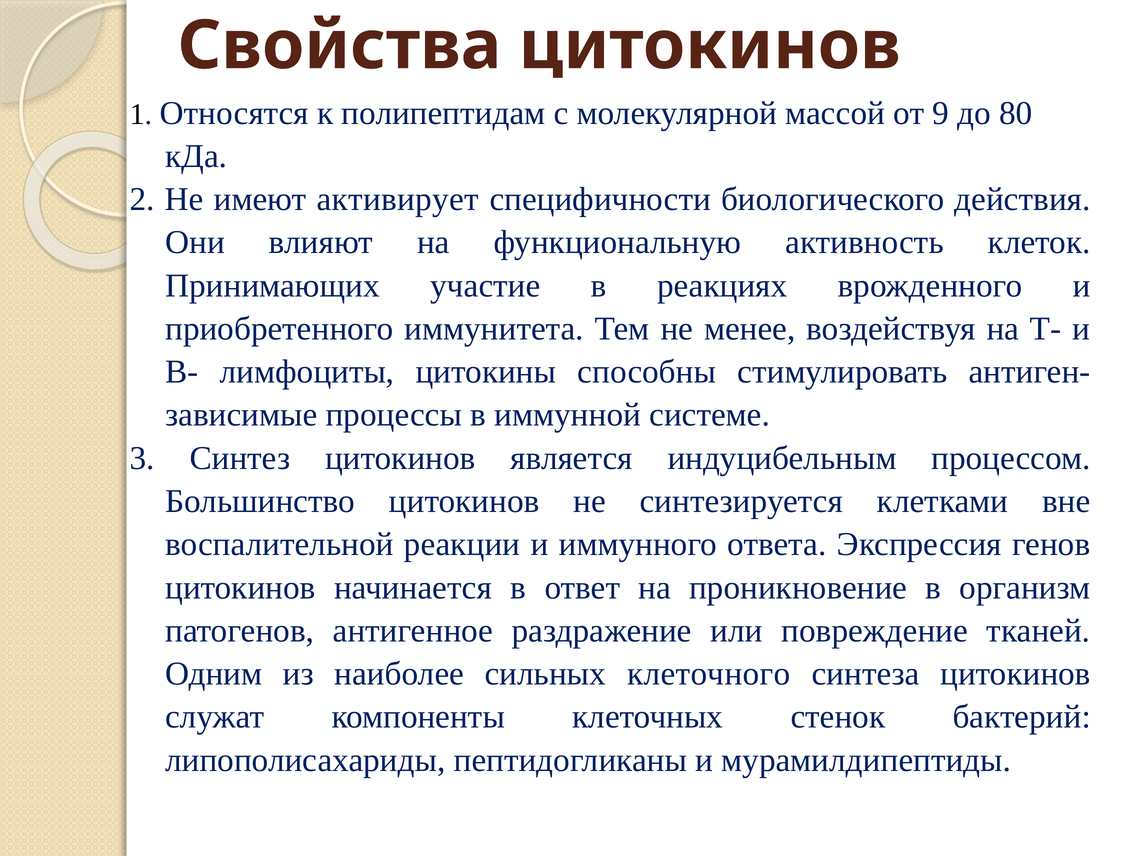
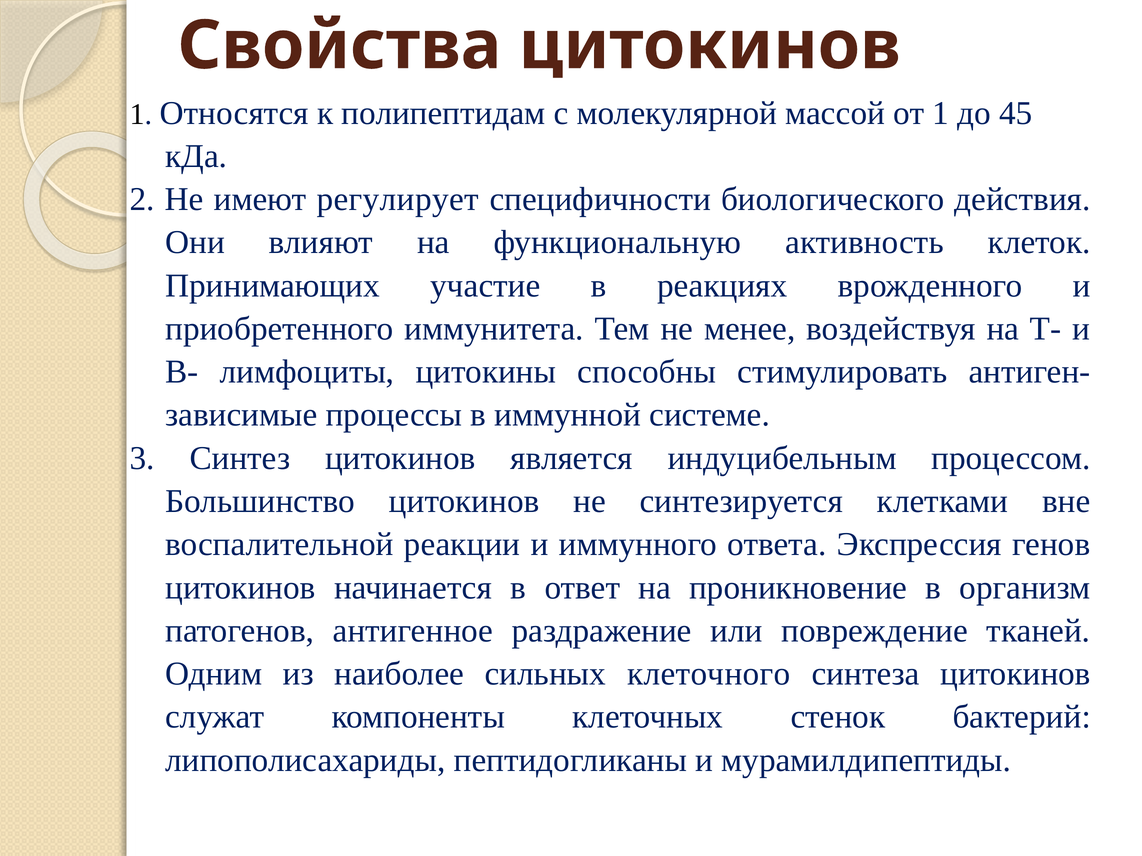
от 9: 9 -> 1
80: 80 -> 45
активирует: активирует -> регулирует
